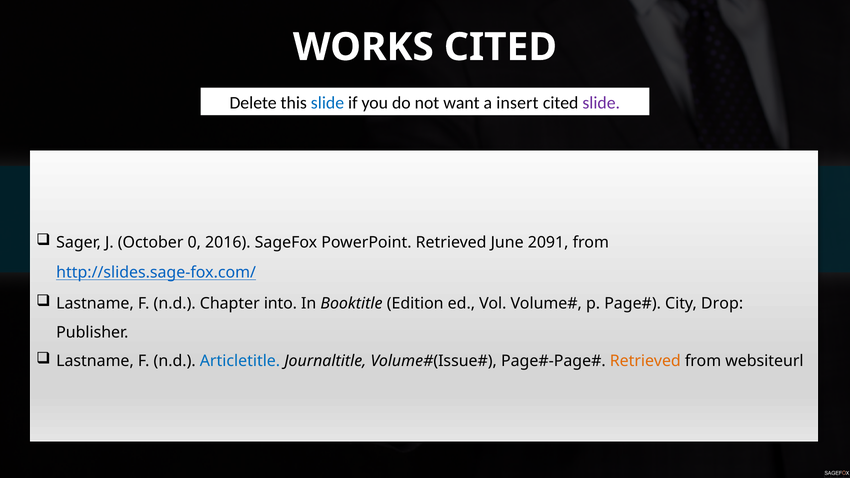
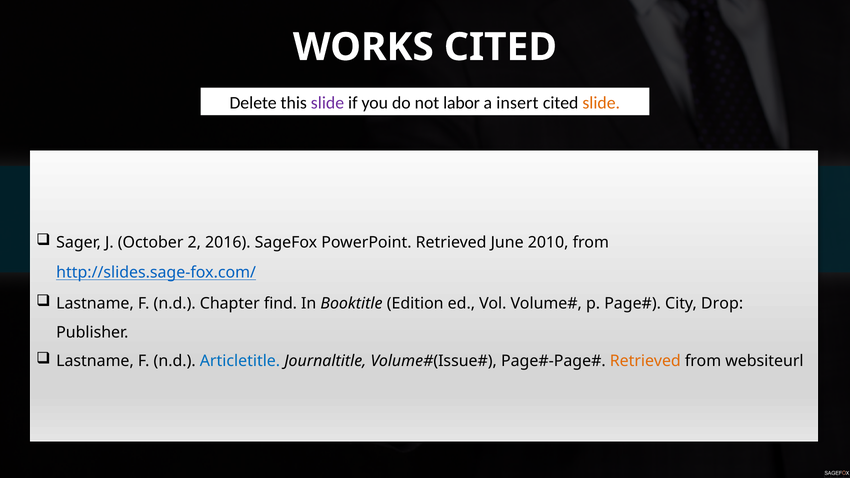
slide at (327, 103) colour: blue -> purple
want: want -> labor
slide at (601, 103) colour: purple -> orange
0: 0 -> 2
2091: 2091 -> 2010
into: into -> find
